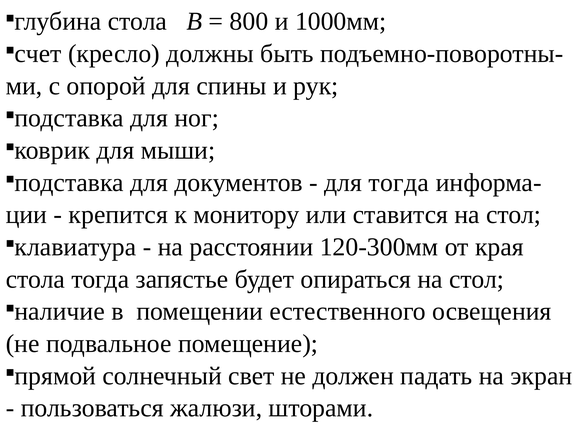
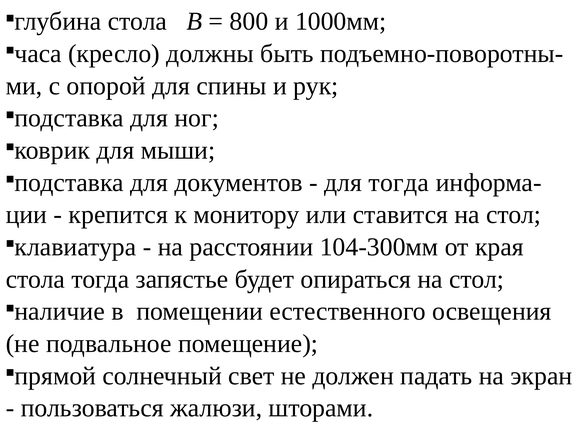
счет: счет -> часа
120-300мм: 120-300мм -> 104-300мм
